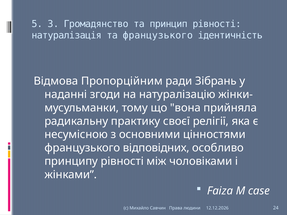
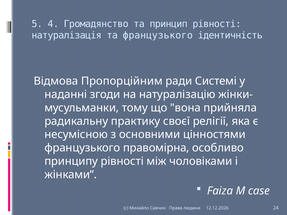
3: 3 -> 4
Зібрань: Зібрань -> Системі
відповідних: відповідних -> правомірна
